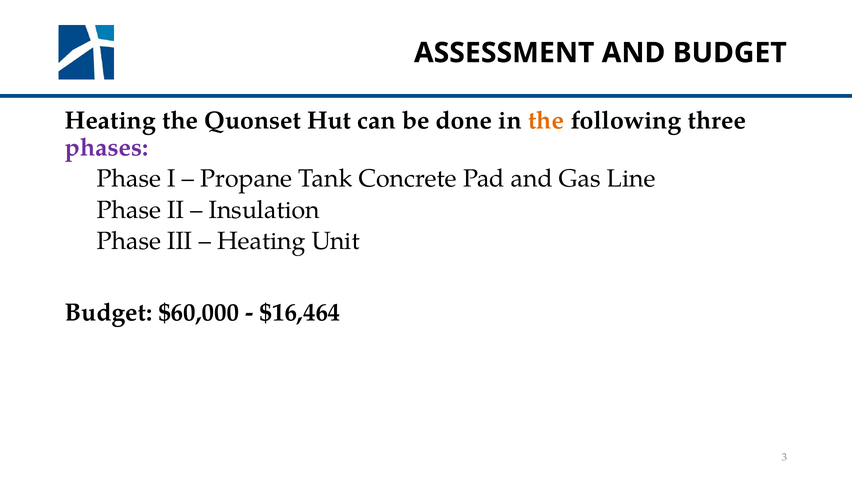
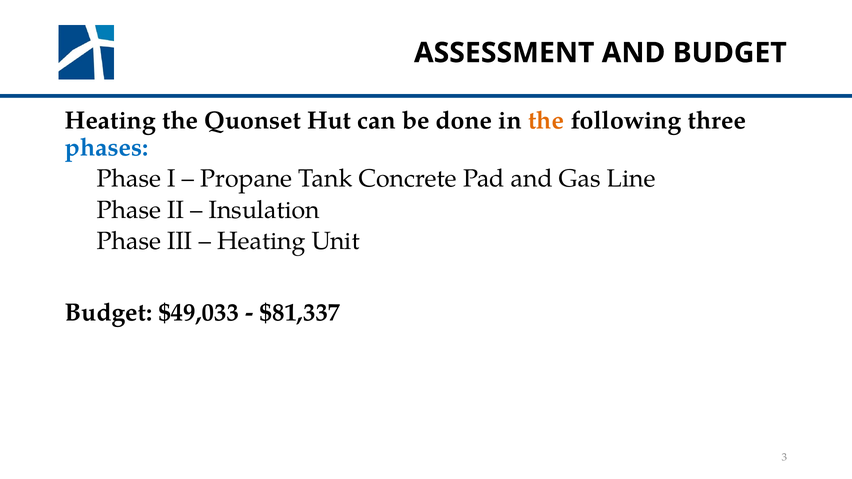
phases colour: purple -> blue
$60,000: $60,000 -> $49,033
$16,464: $16,464 -> $81,337
